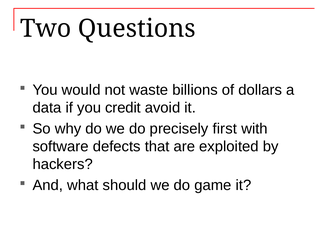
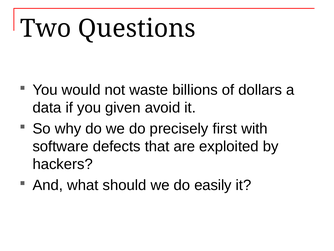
credit: credit -> given
game: game -> easily
